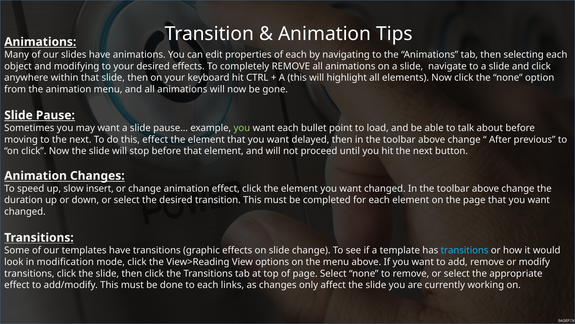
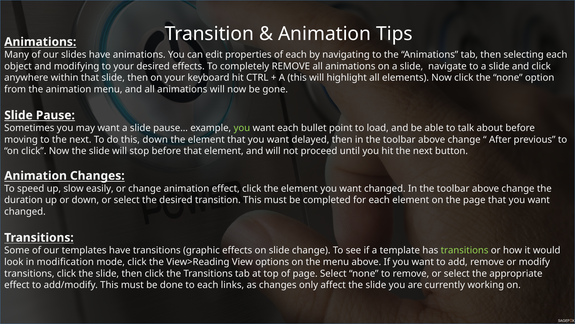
this effect: effect -> down
insert: insert -> easily
transitions at (465, 250) colour: light blue -> light green
